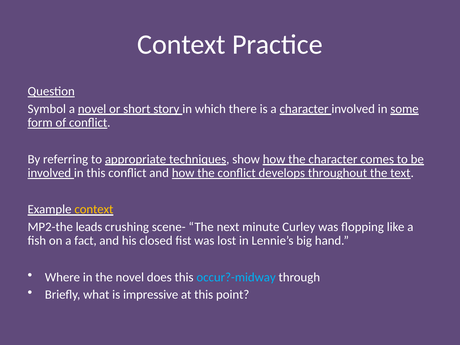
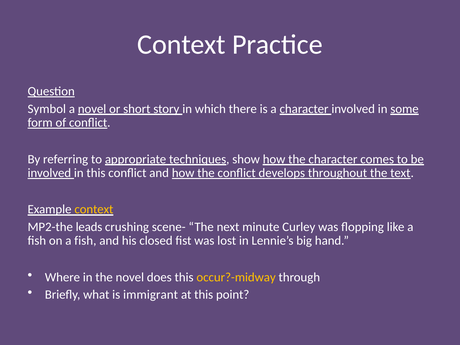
on a fact: fact -> fish
occur?-midway colour: light blue -> yellow
impressive: impressive -> immigrant
